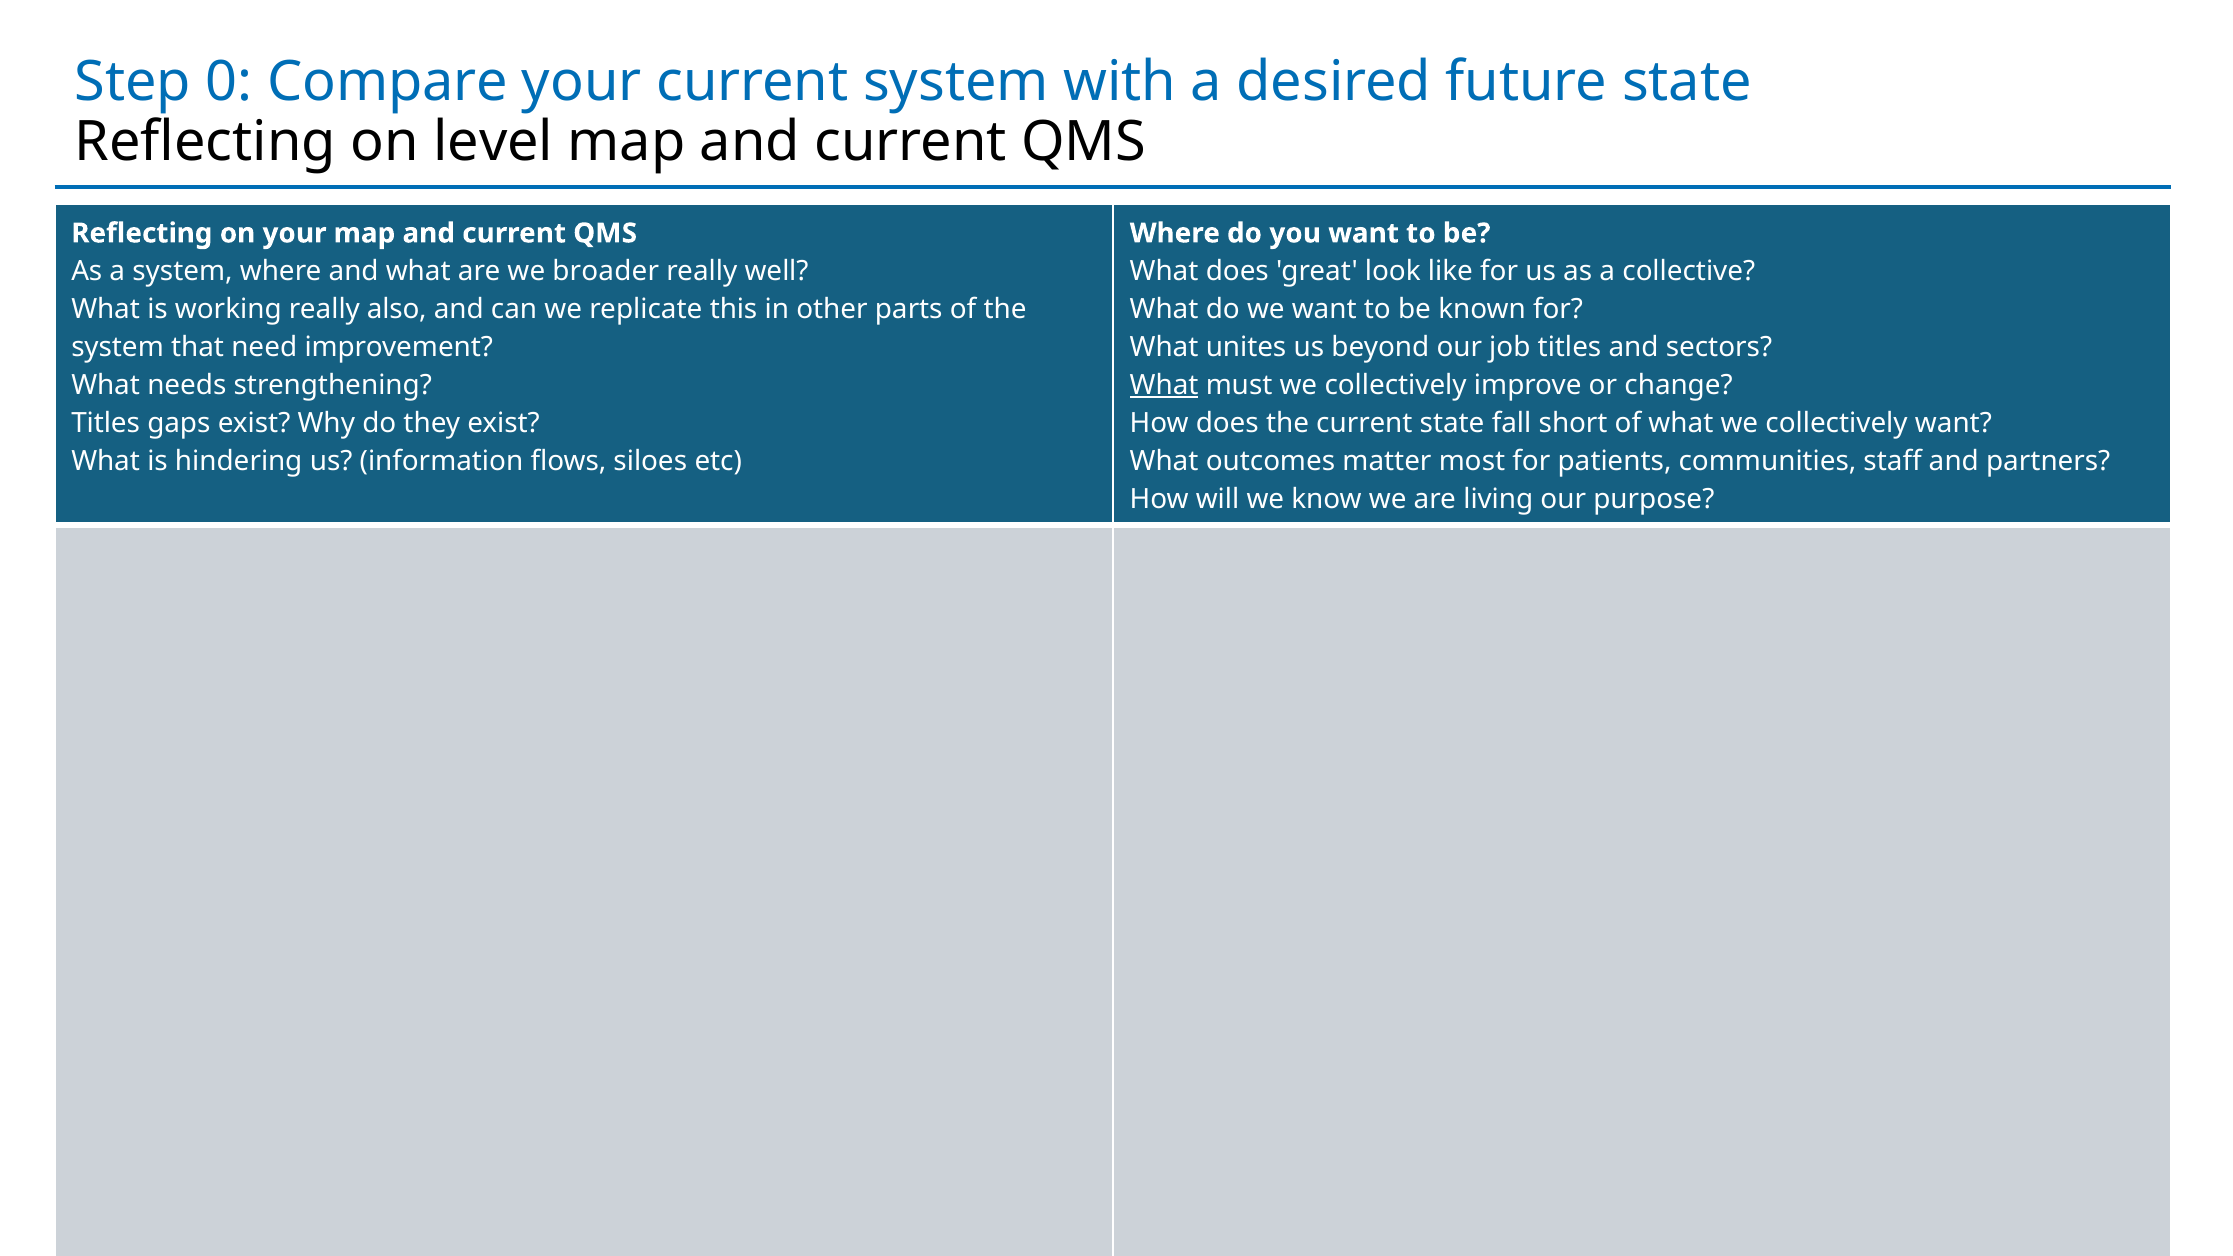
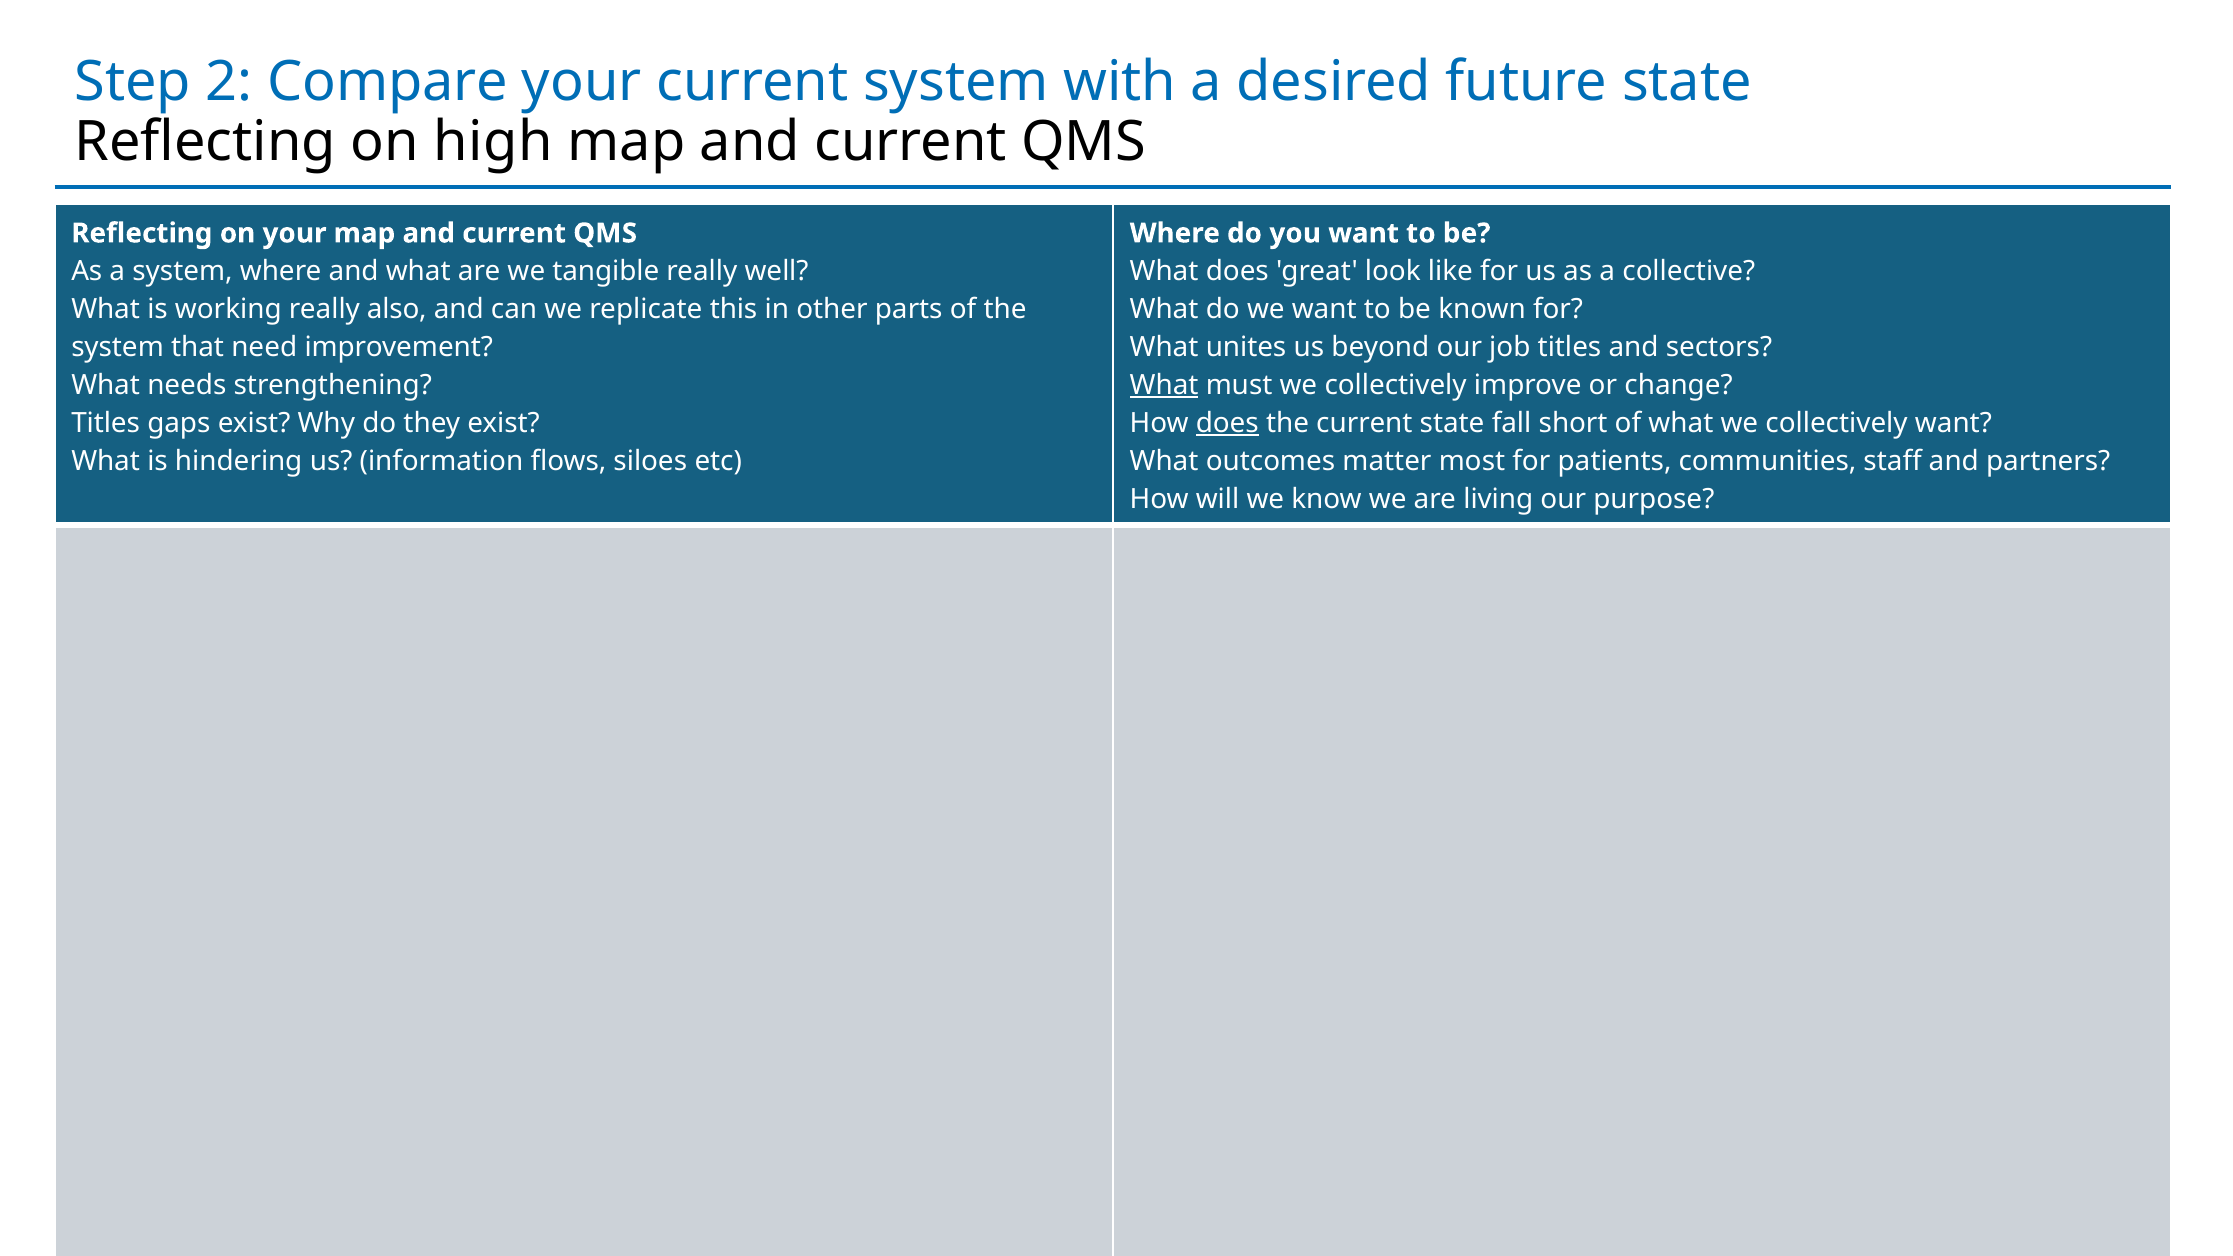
0: 0 -> 2
level: level -> high
broader: broader -> tangible
does at (1227, 423) underline: none -> present
